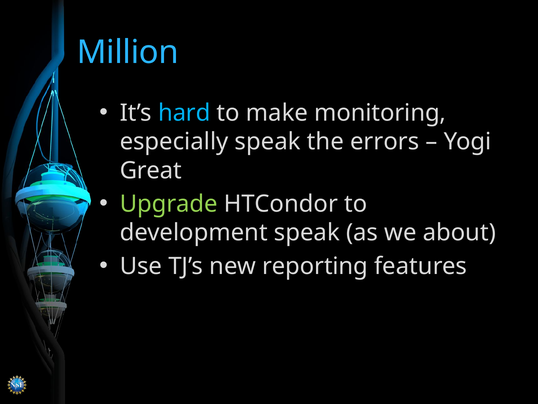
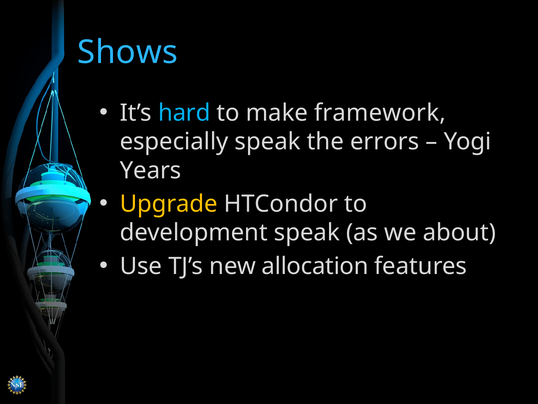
Million: Million -> Shows
monitoring: monitoring -> framework
Great: Great -> Years
Upgrade colour: light green -> yellow
reporting: reporting -> allocation
